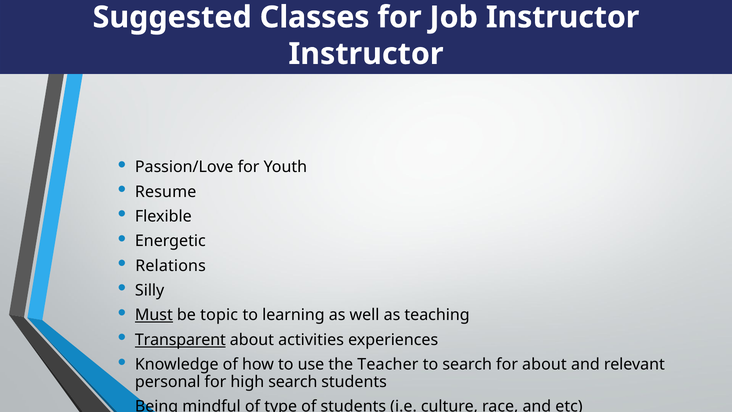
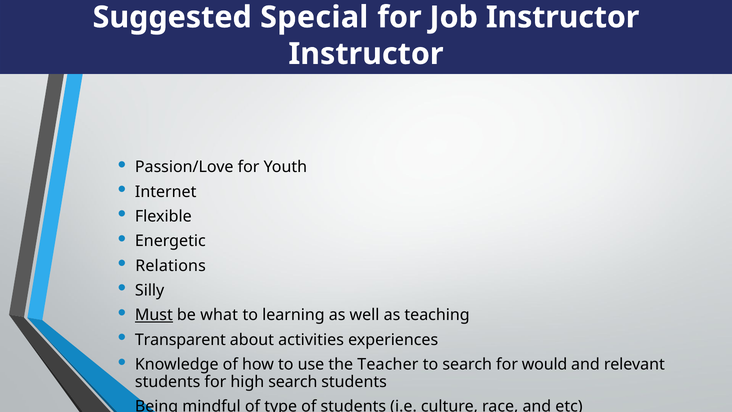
Classes: Classes -> Special
Resume: Resume -> Internet
topic: topic -> what
Transparent underline: present -> none
for about: about -> would
personal at (168, 382): personal -> students
